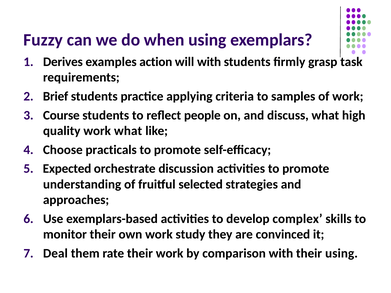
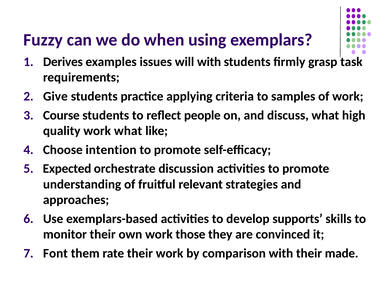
action: action -> issues
Brief: Brief -> Give
practicals: practicals -> intention
selected: selected -> relevant
complex: complex -> supports
study: study -> those
Deal: Deal -> Font
their using: using -> made
